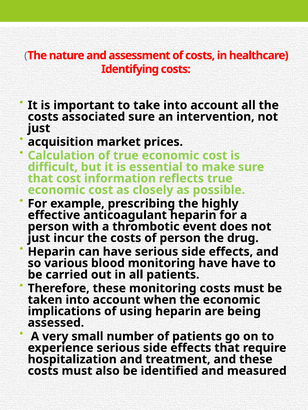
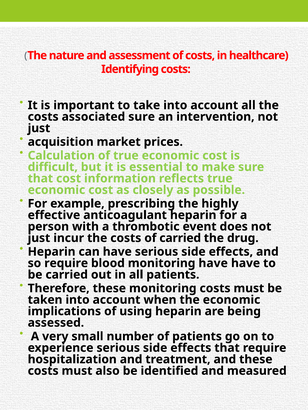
of person: person -> carried
so various: various -> require
